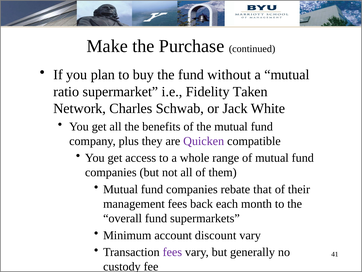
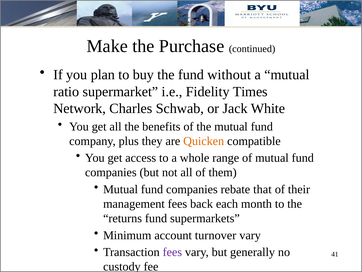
Taken: Taken -> Times
Quicken colour: purple -> orange
overall: overall -> returns
discount: discount -> turnover
